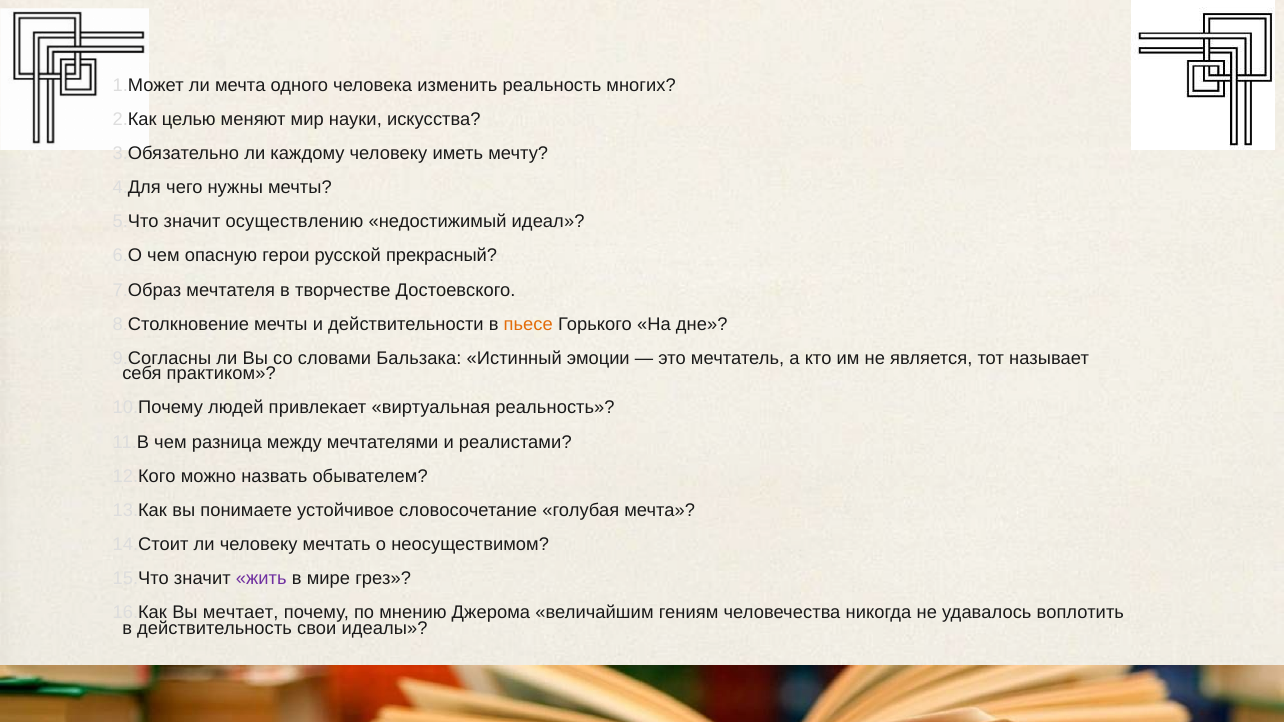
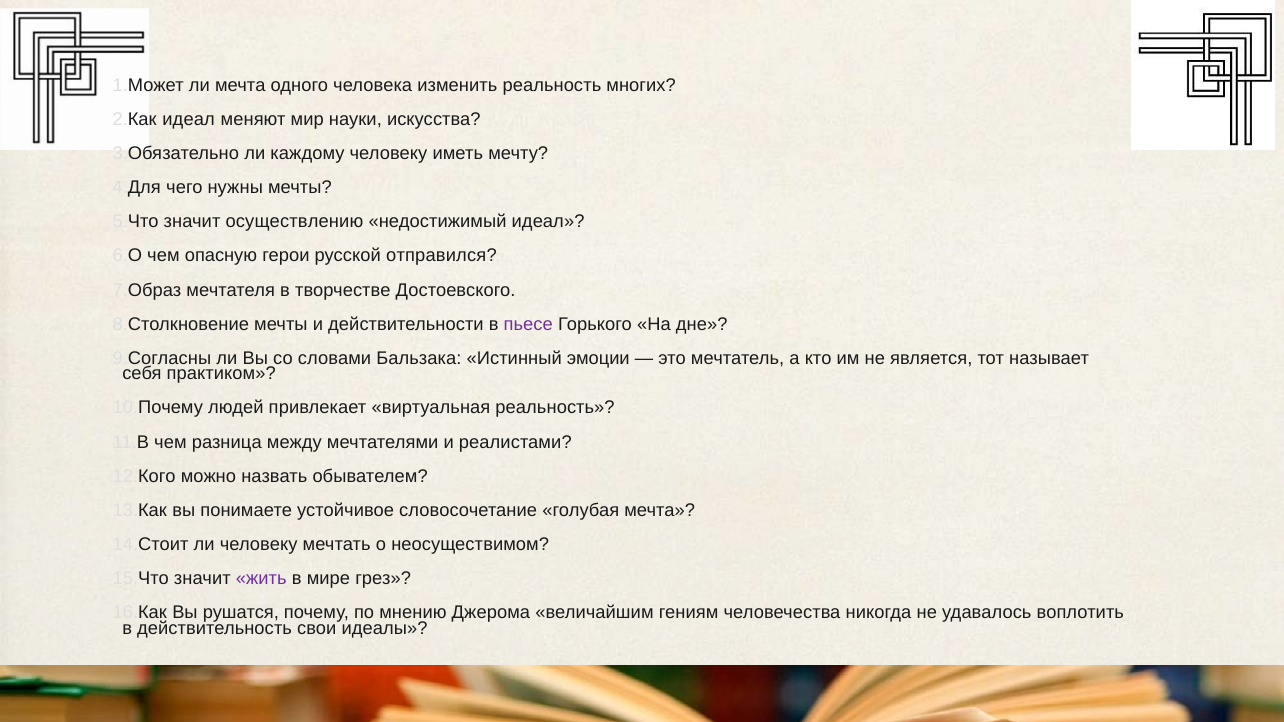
целью at (189, 119): целью -> идеал
прекрасный: прекрасный -> отправился
пьесе colour: orange -> purple
мечтает: мечтает -> рушатся
